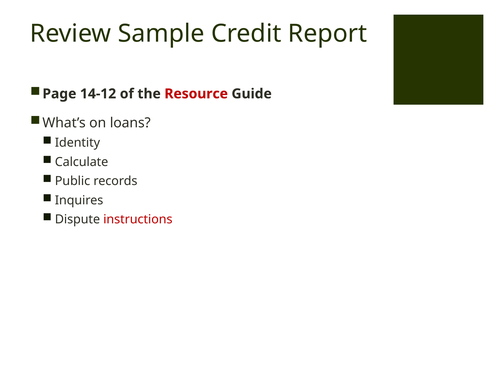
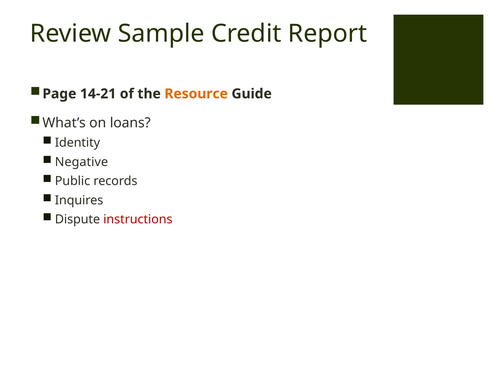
14-12: 14-12 -> 14-21
Resource colour: red -> orange
Calculate: Calculate -> Negative
